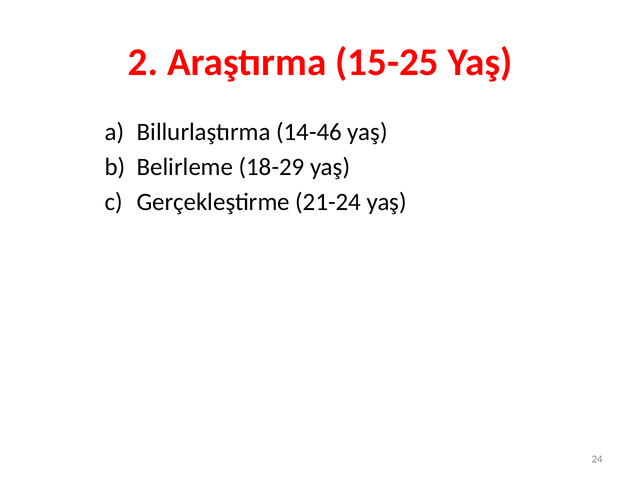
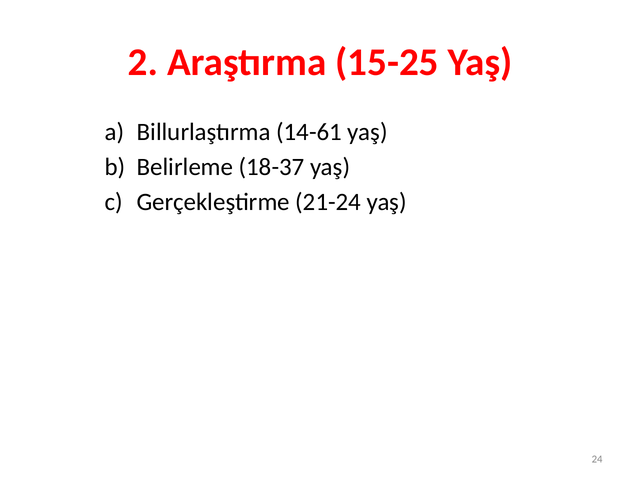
14-46: 14-46 -> 14-61
18-29: 18-29 -> 18-37
